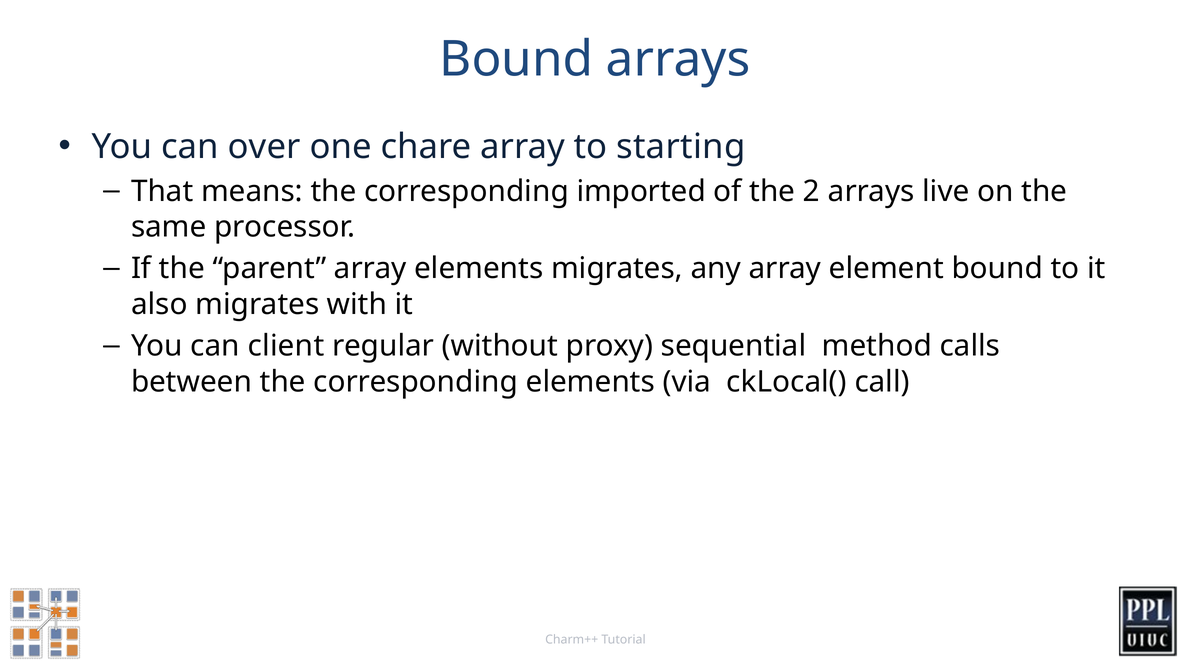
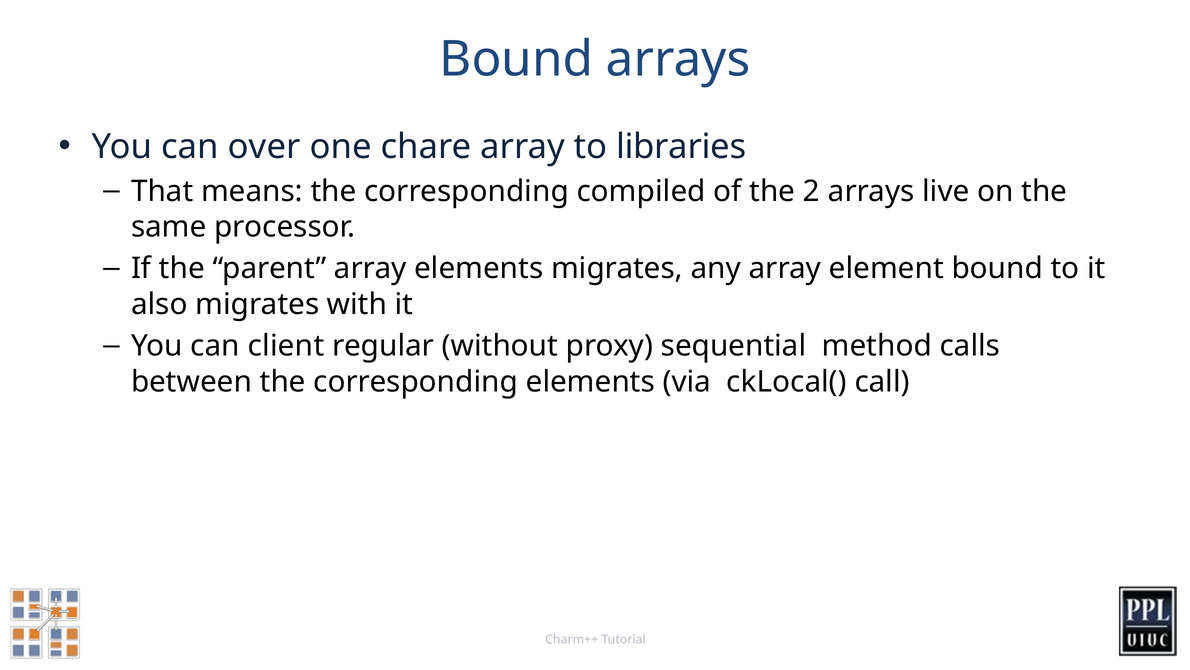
starting: starting -> libraries
imported: imported -> compiled
